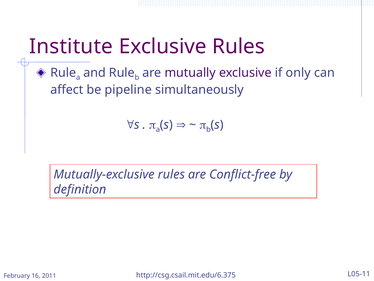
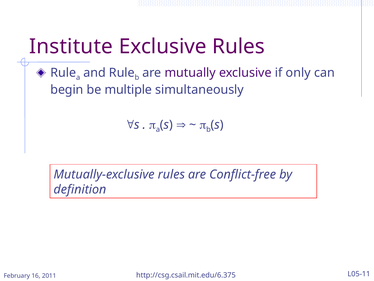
affect: affect -> begin
pipeline: pipeline -> multiple
